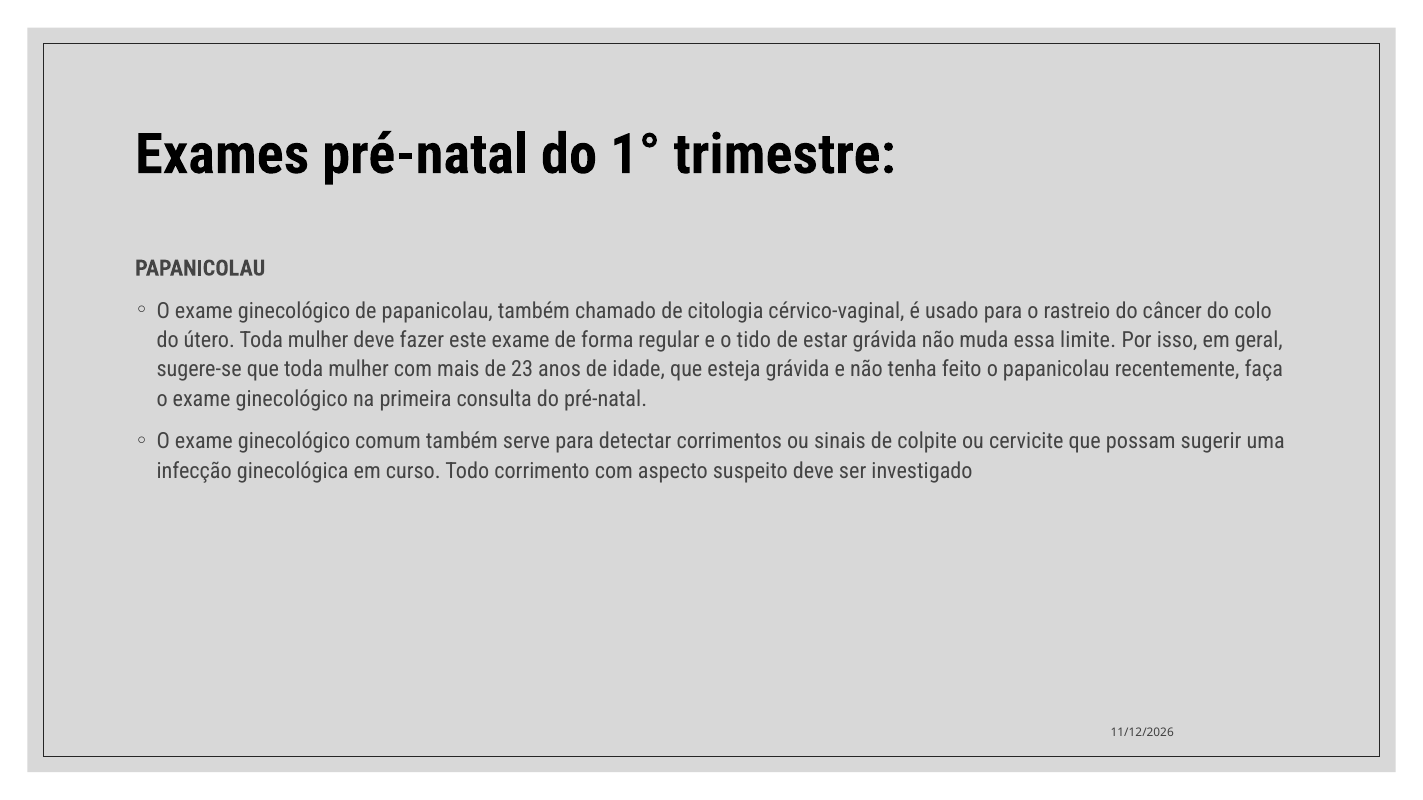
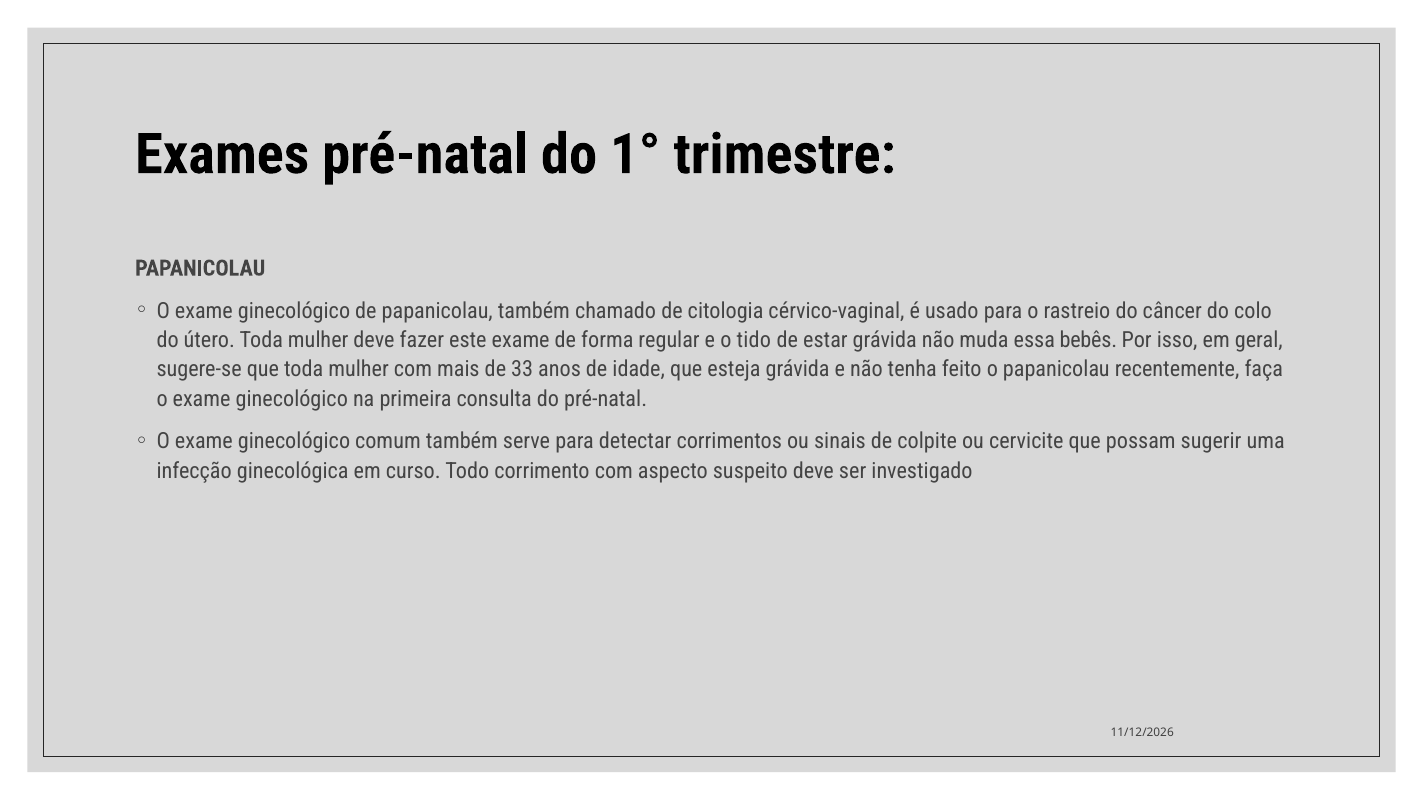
limite: limite -> bebês
23: 23 -> 33
